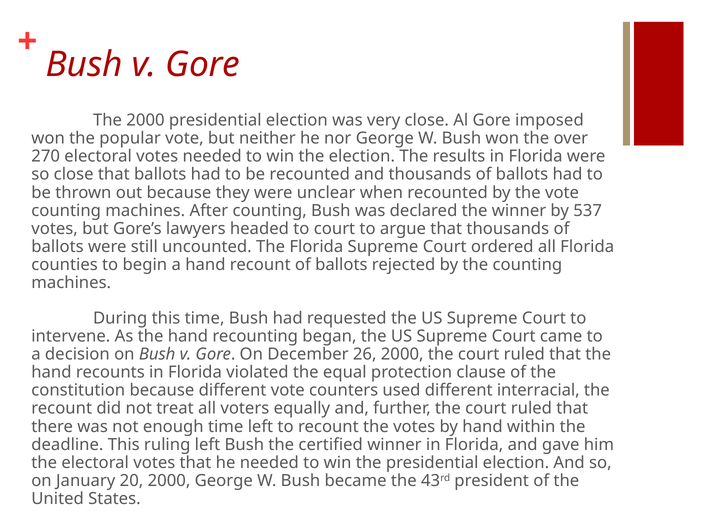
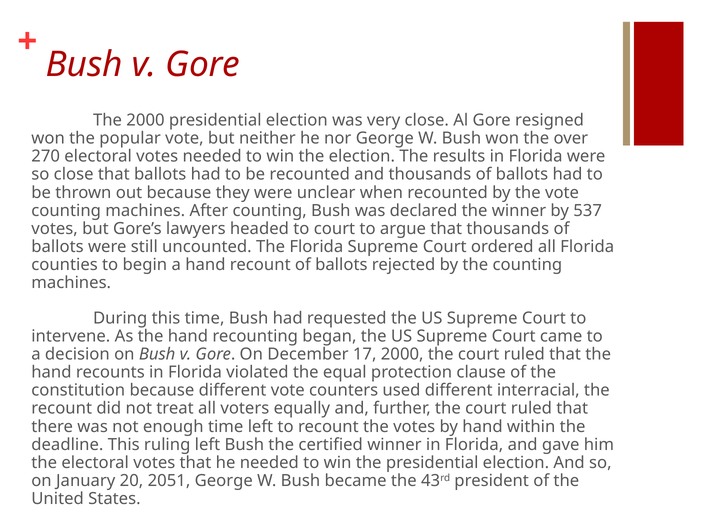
imposed: imposed -> resigned
26: 26 -> 17
20 2000: 2000 -> 2051
